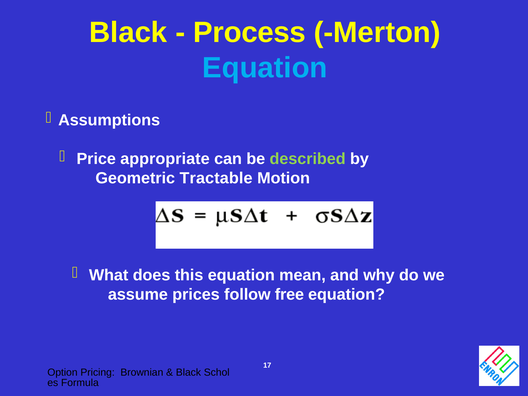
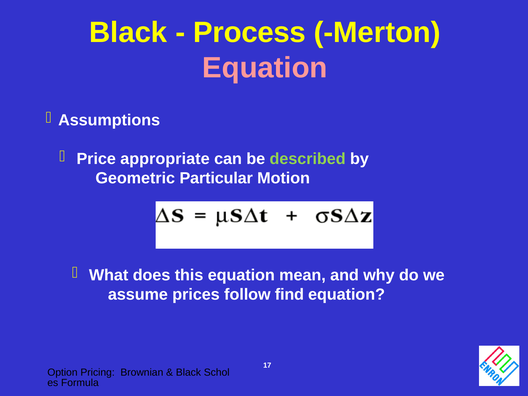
Equation at (265, 68) colour: light blue -> pink
Tractable: Tractable -> Particular
free: free -> find
